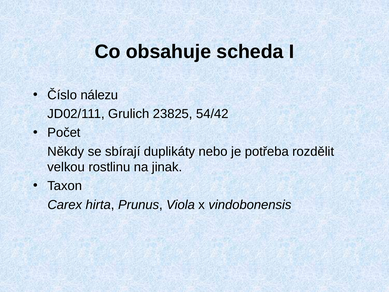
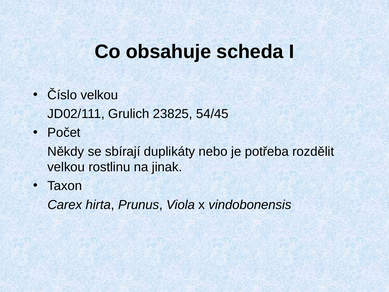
Číslo nálezu: nálezu -> velkou
54/42: 54/42 -> 54/45
